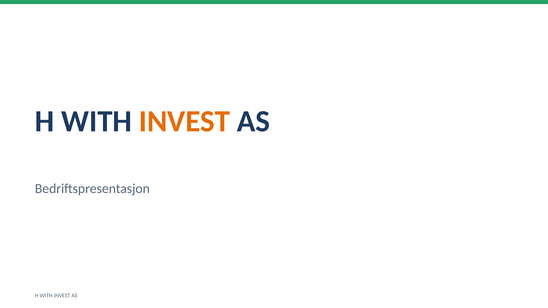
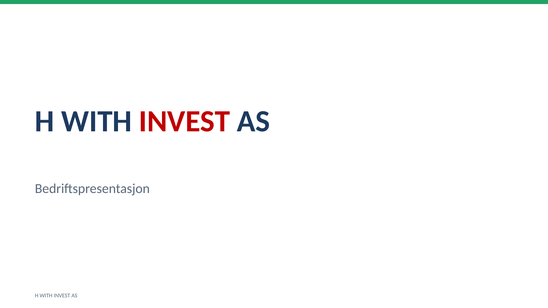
INVEST at (184, 122) colour: orange -> red
